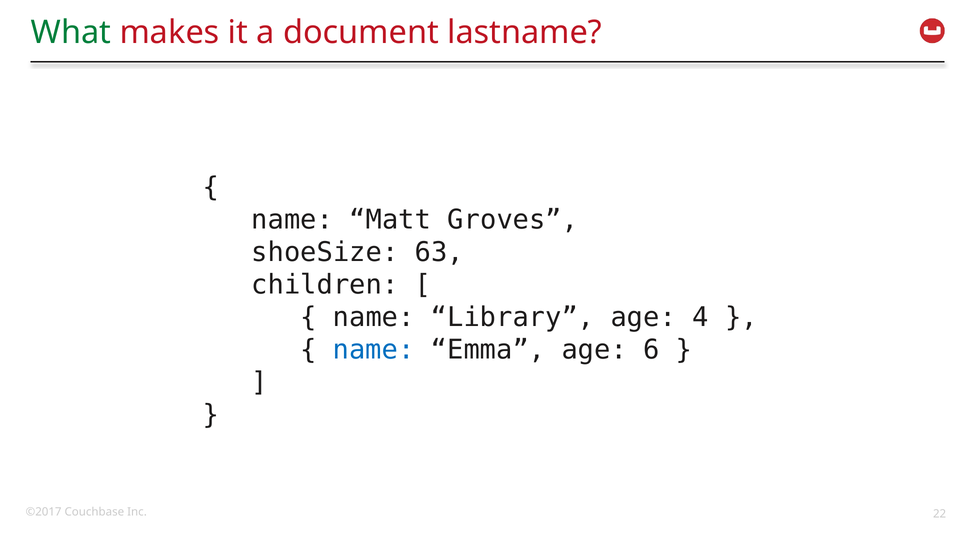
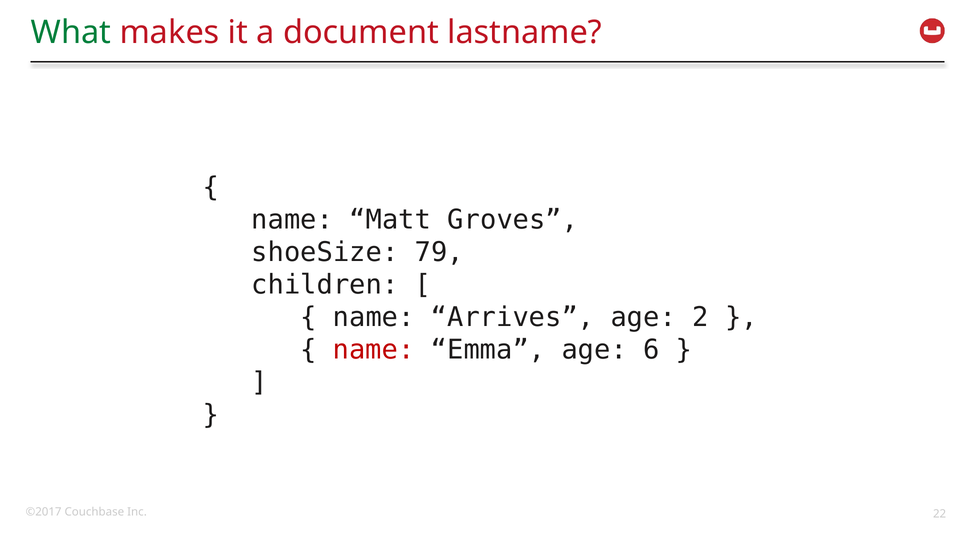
63: 63 -> 79
Library: Library -> Arrives
4: 4 -> 2
name at (374, 350) colour: blue -> red
